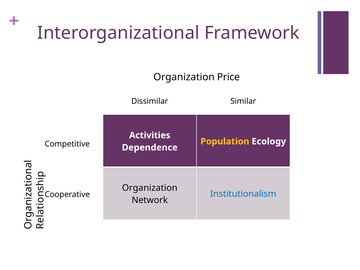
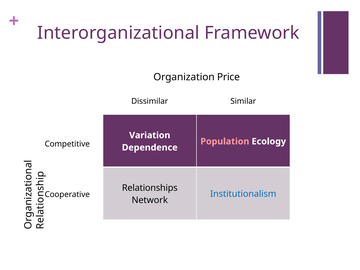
Activities: Activities -> Variation
Population colour: yellow -> pink
Organization at (150, 188): Organization -> Relationships
